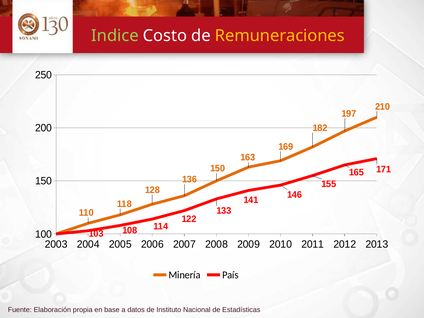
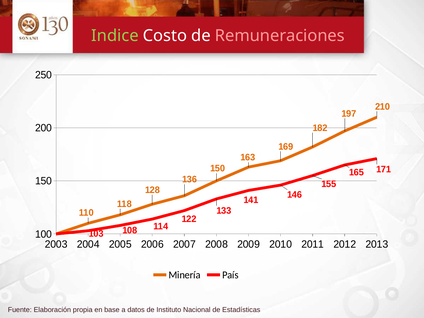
Remuneraciones colour: yellow -> pink
